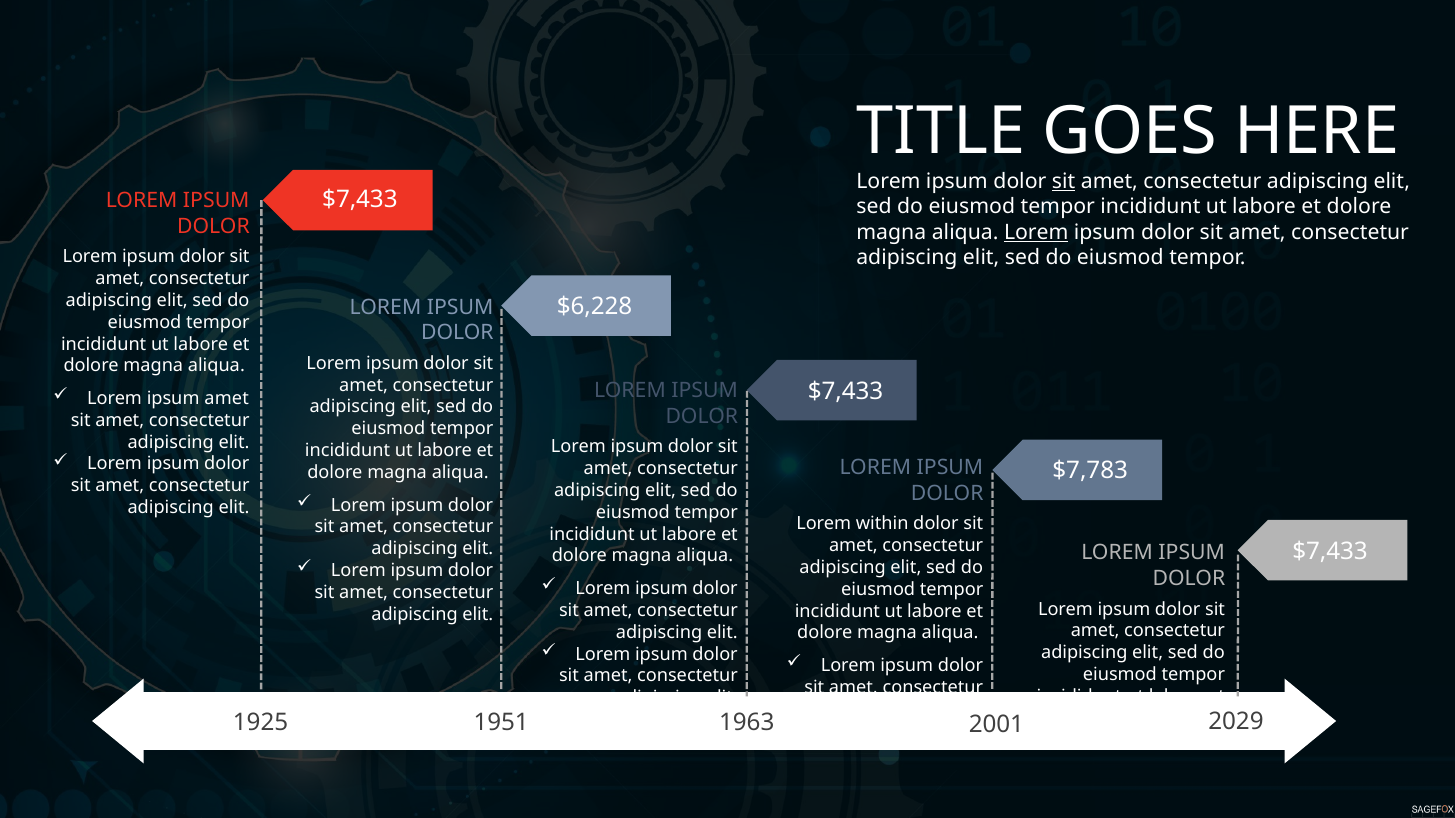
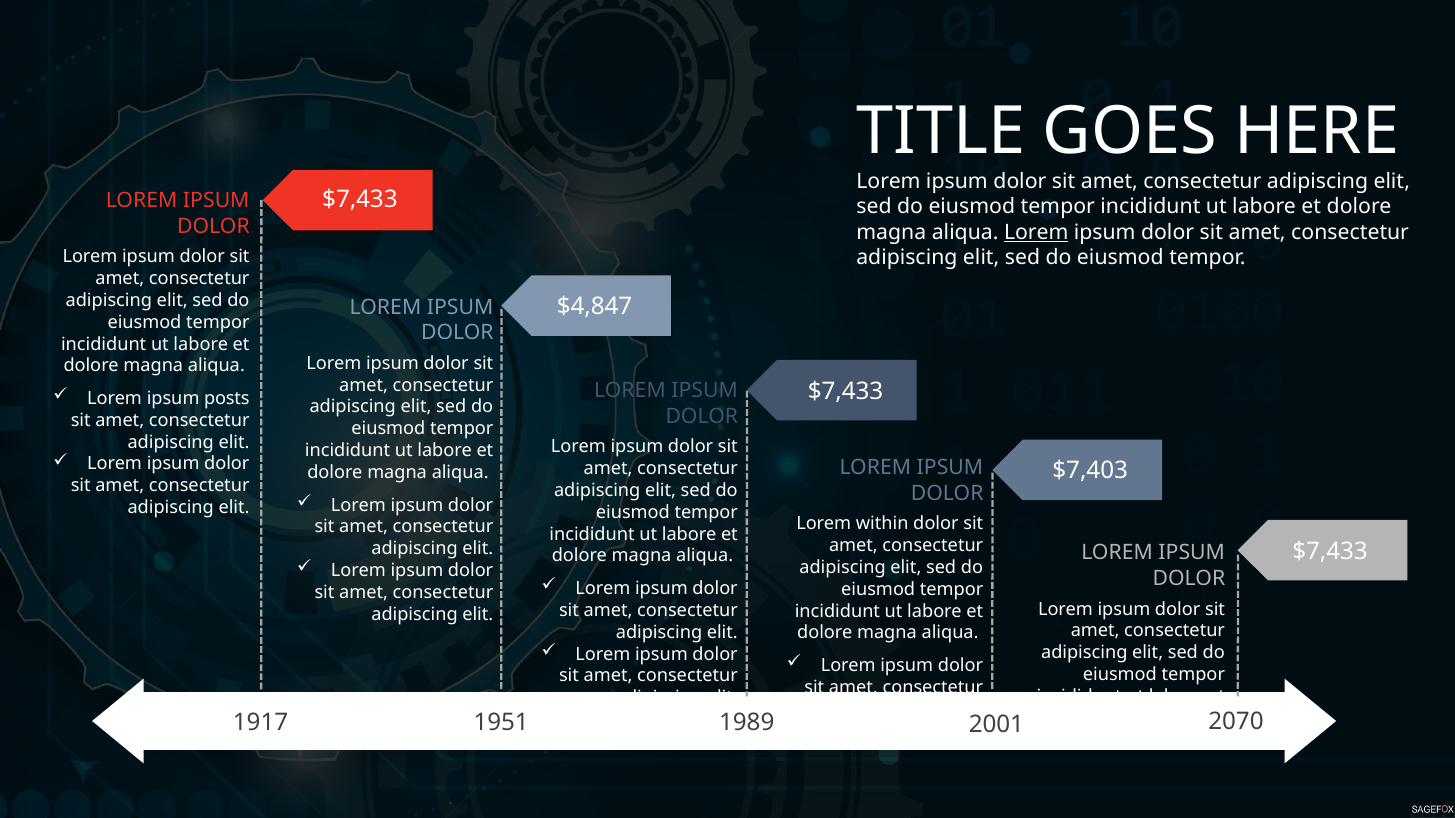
sit at (1064, 181) underline: present -> none
$6,228: $6,228 -> $4,847
ipsum amet: amet -> posts
$7,783: $7,783 -> $7,403
1925: 1925 -> 1917
1963: 1963 -> 1989
2029: 2029 -> 2070
